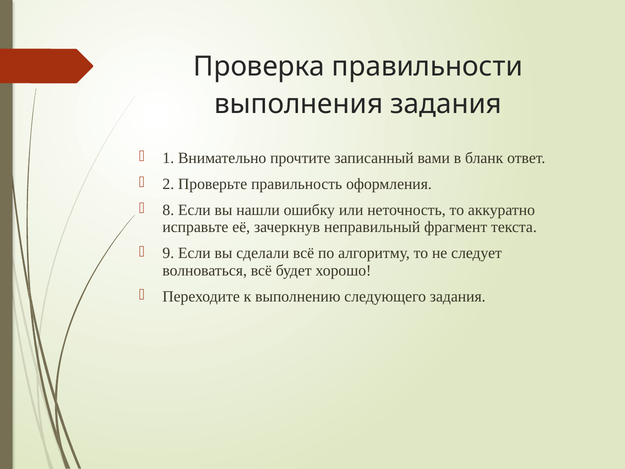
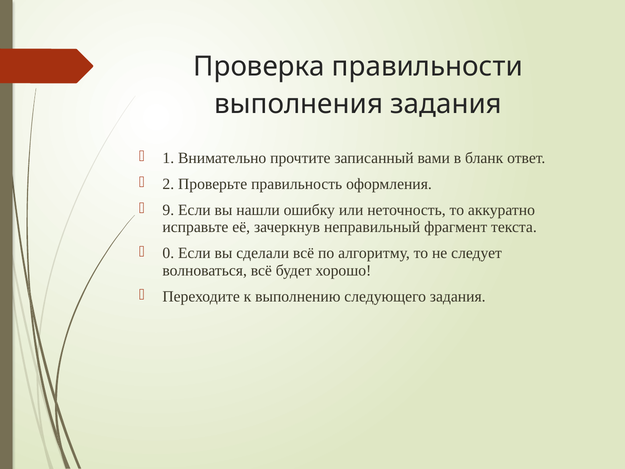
8: 8 -> 9
9: 9 -> 0
